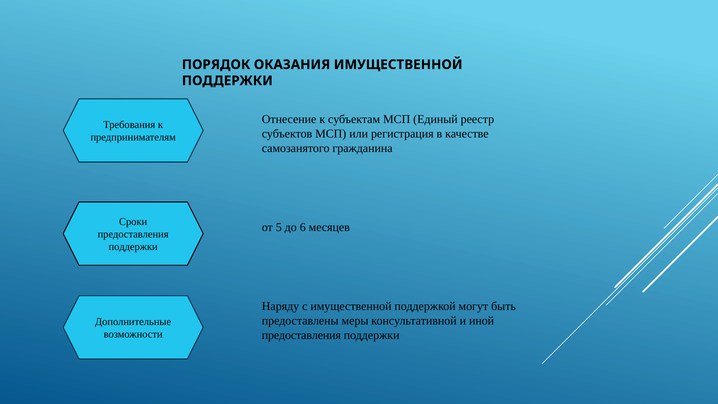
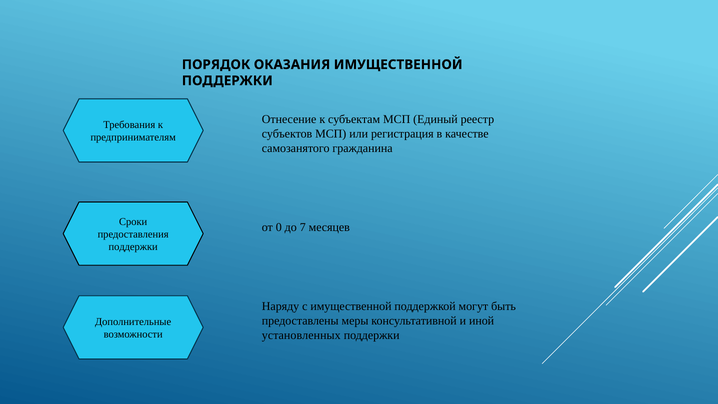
5: 5 -> 0
6: 6 -> 7
предоставления at (301, 335): предоставления -> установленных
